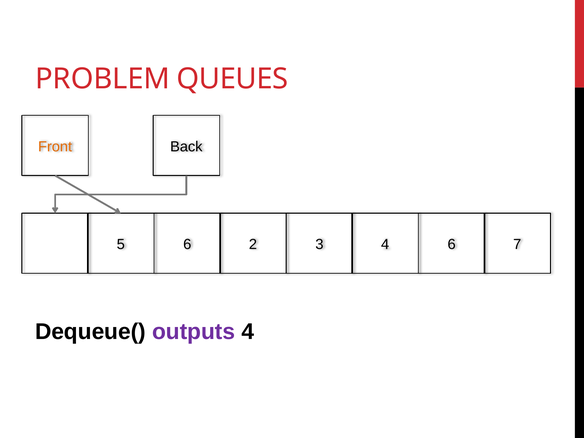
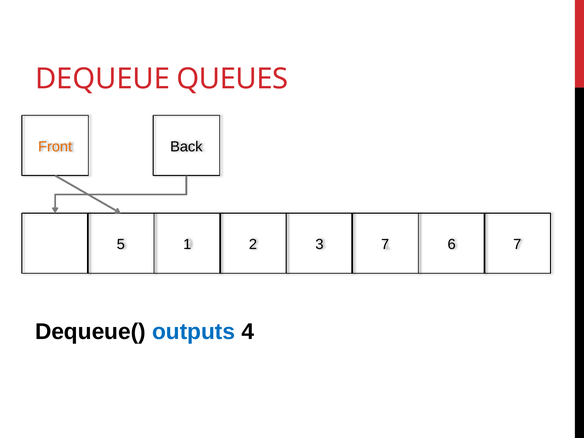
PROBLEM: PROBLEM -> DEQUEUE
5 6: 6 -> 1
3 4: 4 -> 7
outputs colour: purple -> blue
